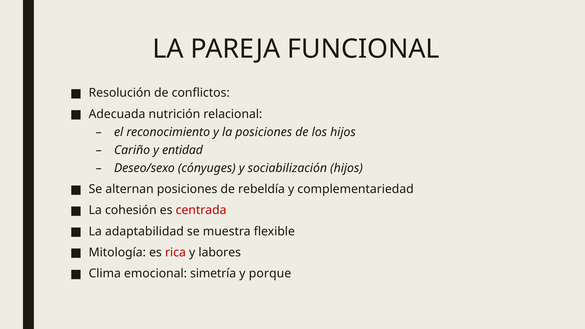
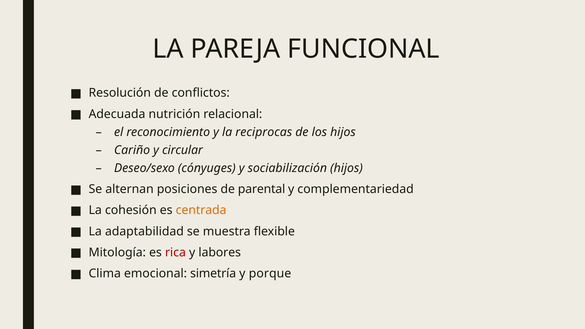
la posiciones: posiciones -> reciprocas
entidad: entidad -> circular
rebeldía: rebeldía -> parental
centrada colour: red -> orange
